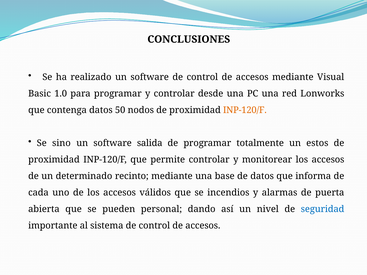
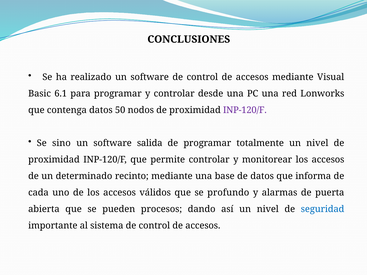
1.0: 1.0 -> 6.1
INP-120/F at (245, 110) colour: orange -> purple
totalmente un estos: estos -> nivel
incendios: incendios -> profundo
personal: personal -> procesos
